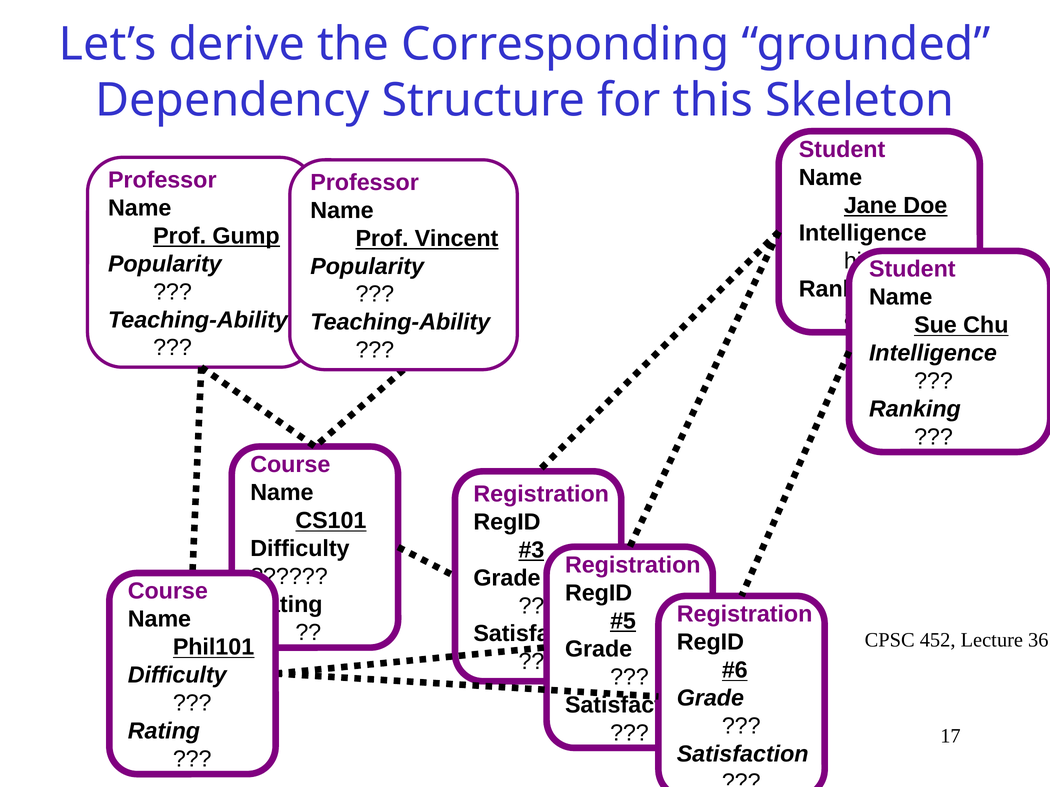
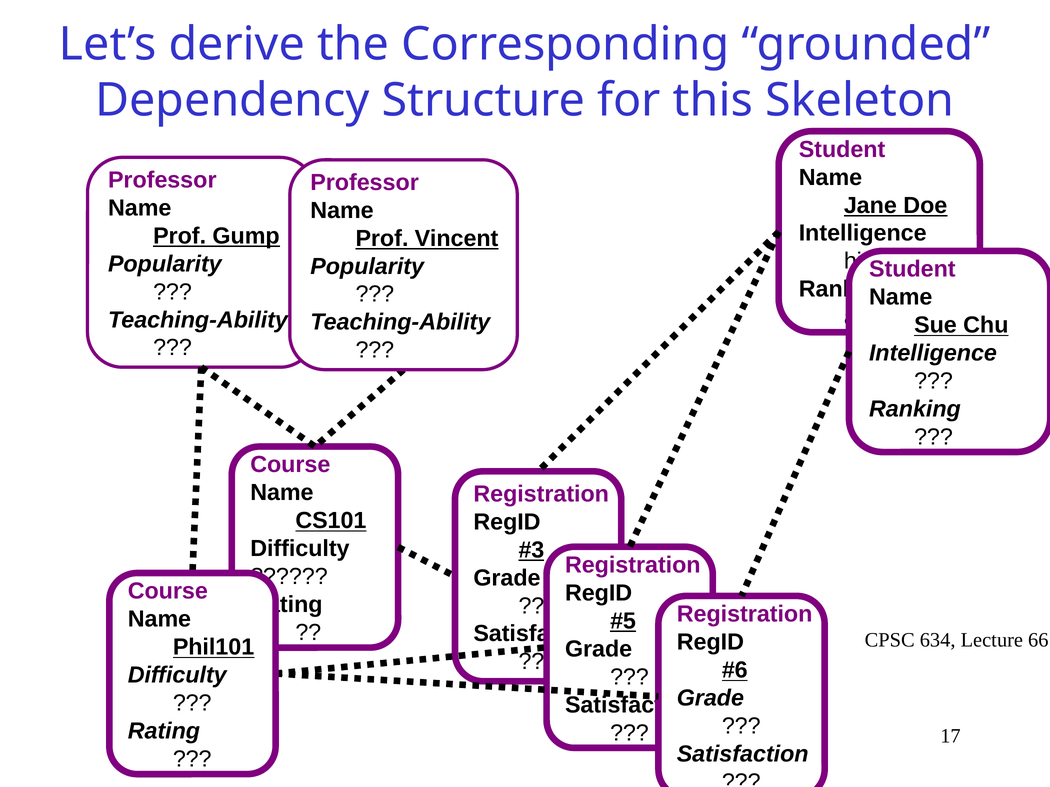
452: 452 -> 634
36: 36 -> 66
